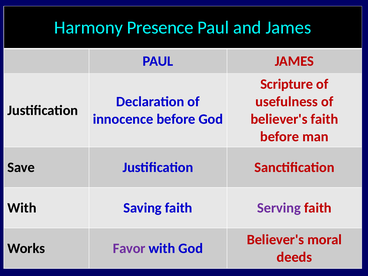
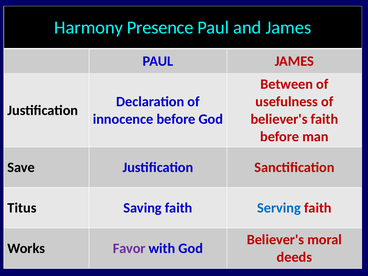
Scripture: Scripture -> Between
With at (22, 208): With -> Titus
Serving colour: purple -> blue
